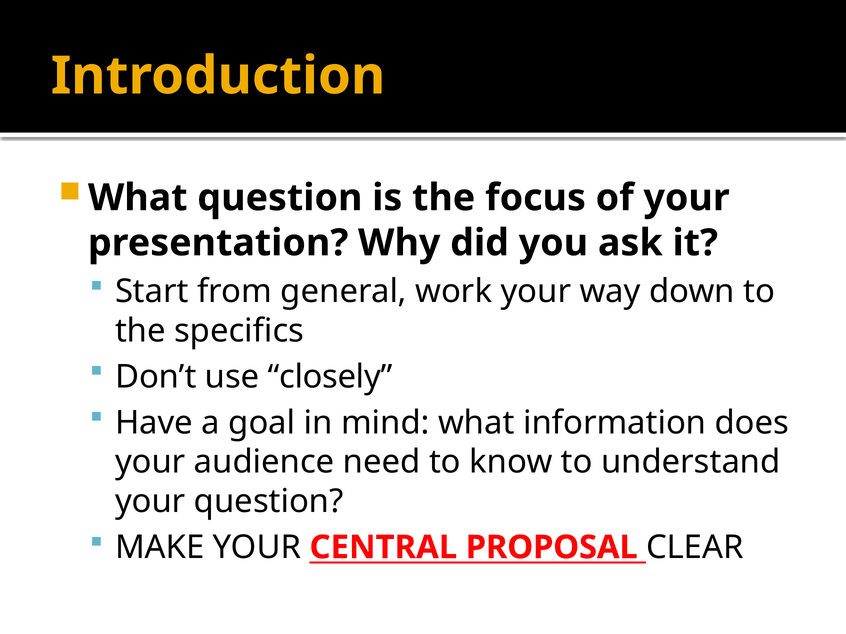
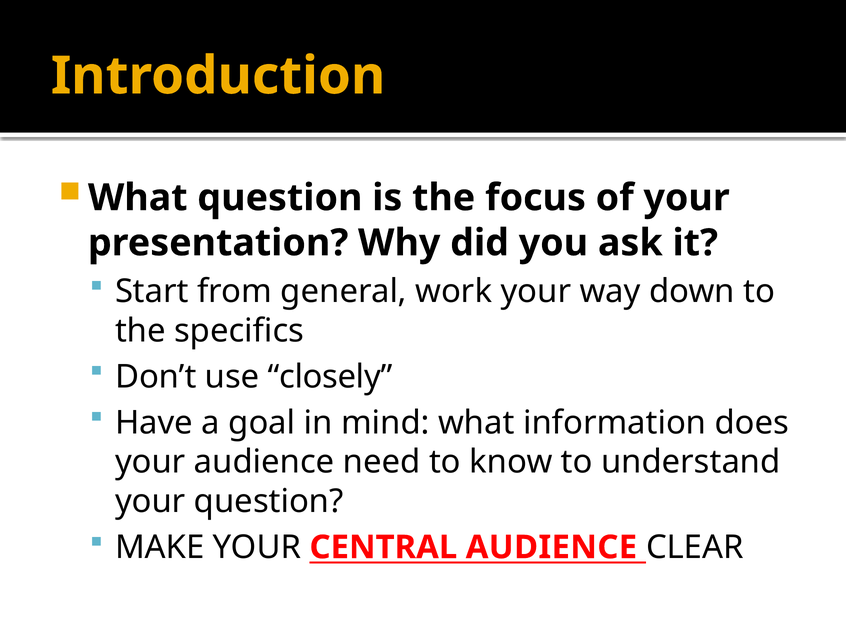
CENTRAL PROPOSAL: PROPOSAL -> AUDIENCE
